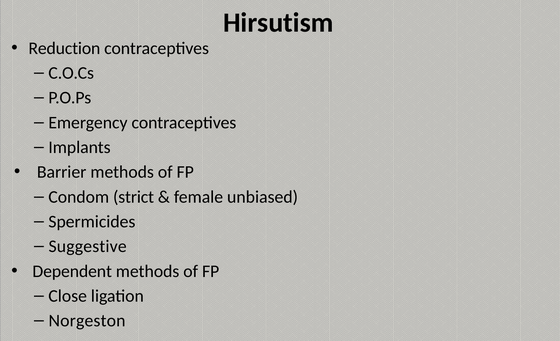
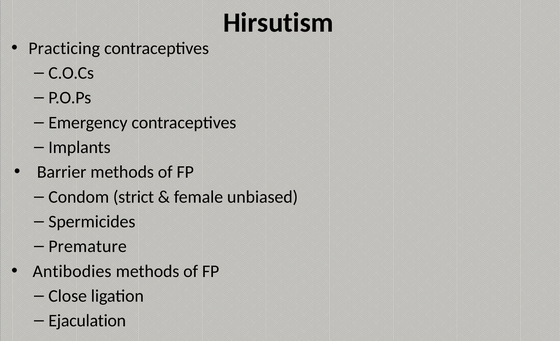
Reduction: Reduction -> Practicing
Suggestive: Suggestive -> Premature
Dependent: Dependent -> Antibodies
Norgeston: Norgeston -> Ejaculation
